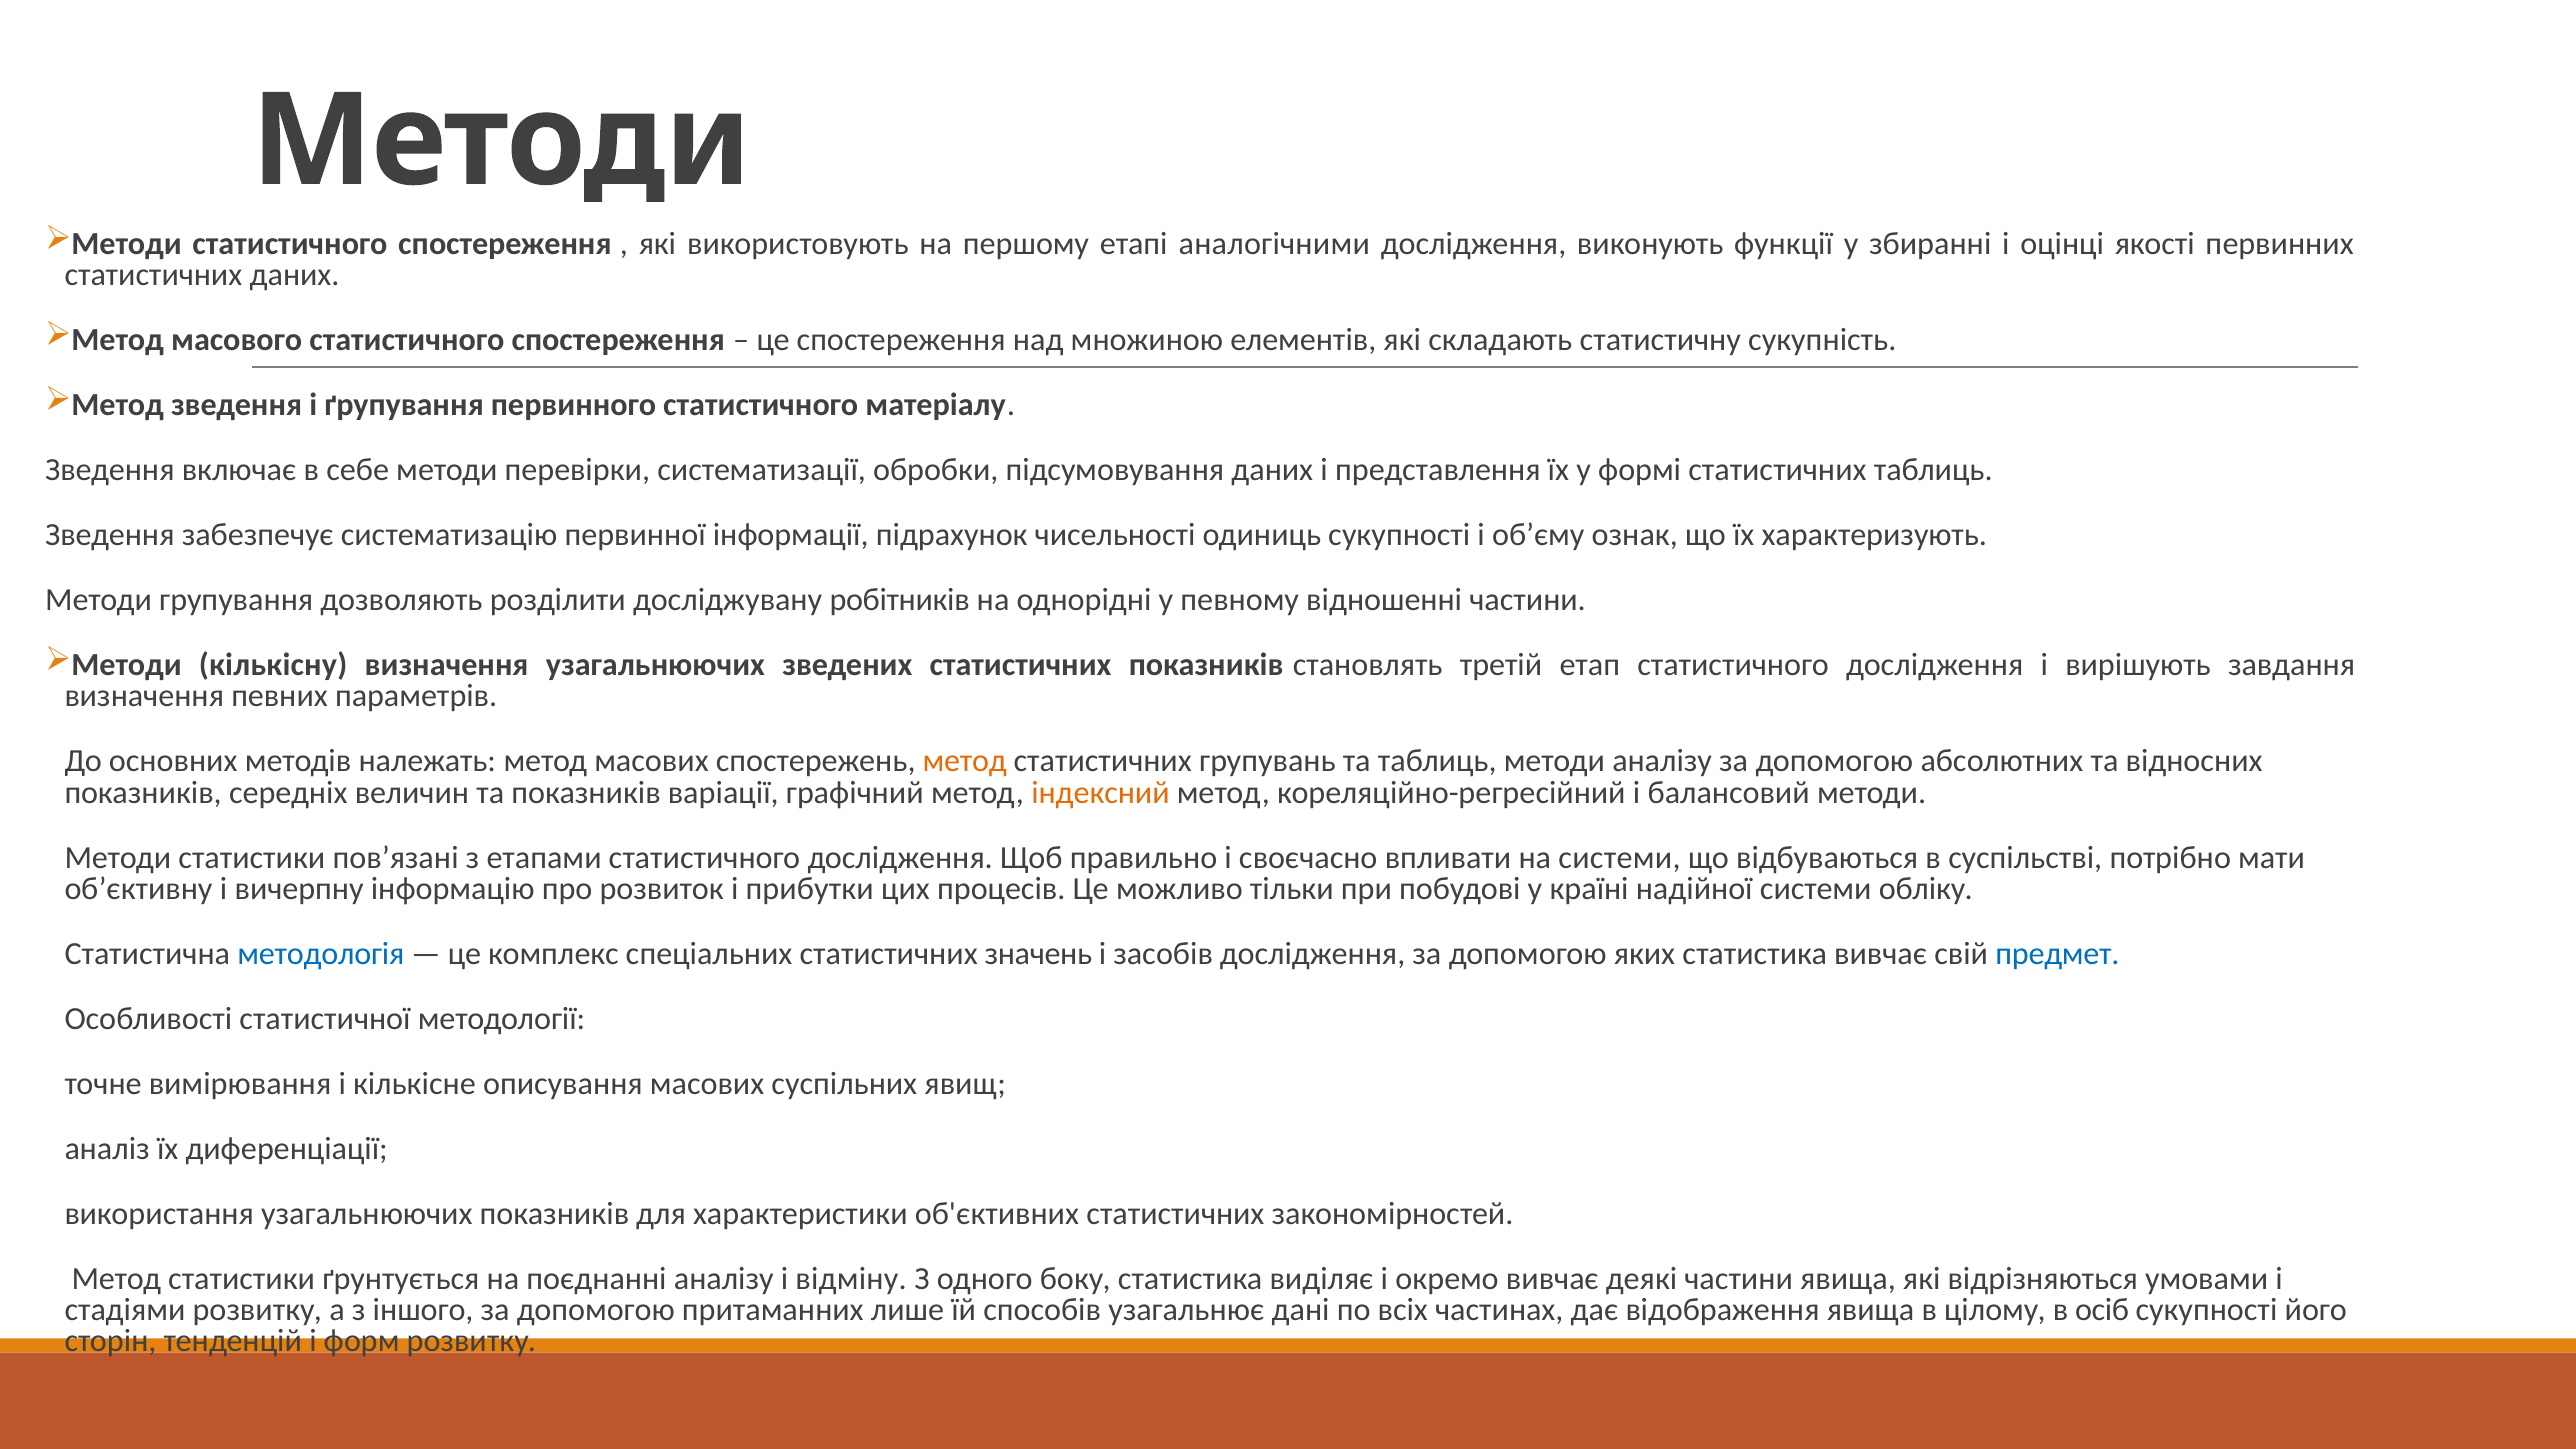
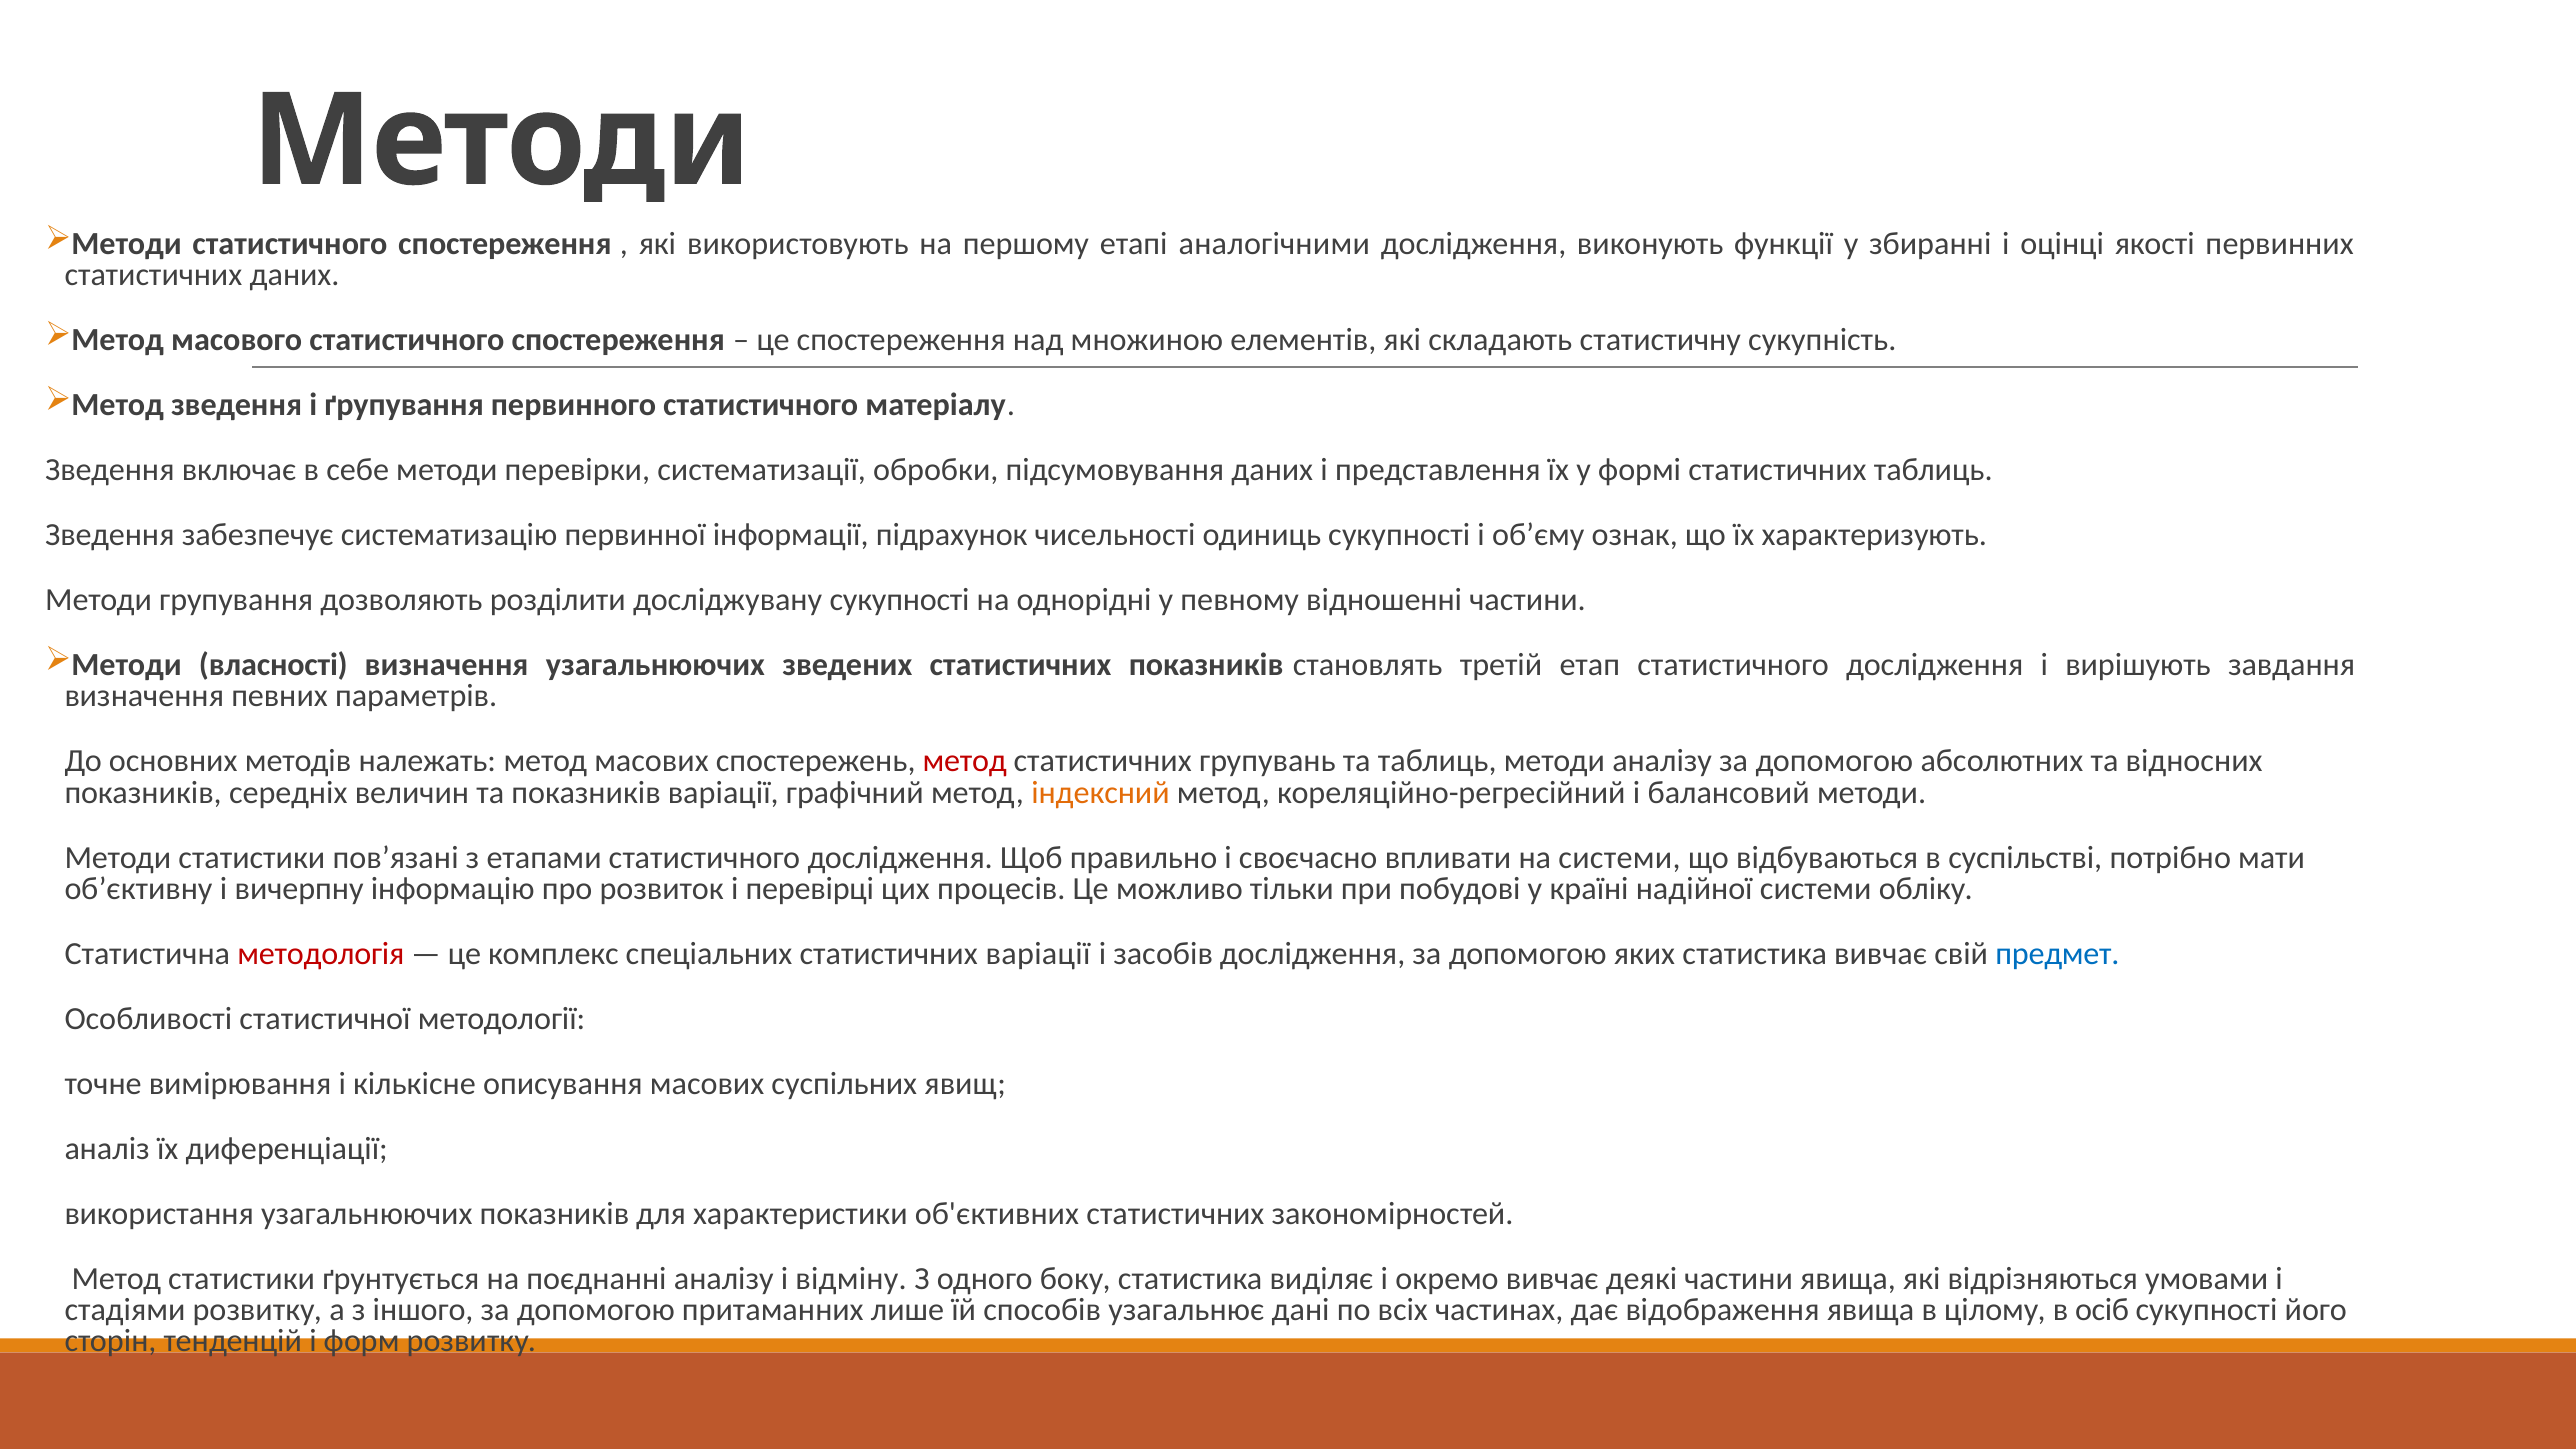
досліджувану робітників: робітників -> сукупності
кількісну: кількісну -> власності
метод at (965, 761) colour: orange -> red
прибутки: прибутки -> перевірці
методологія colour: blue -> red
статистичних значень: значень -> варіації
